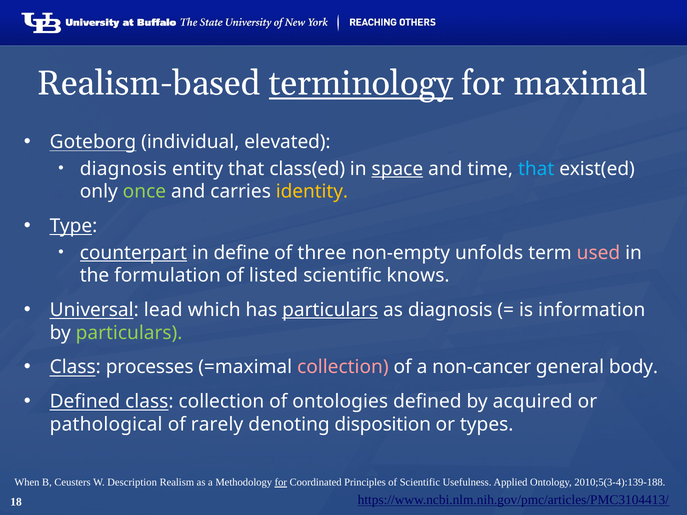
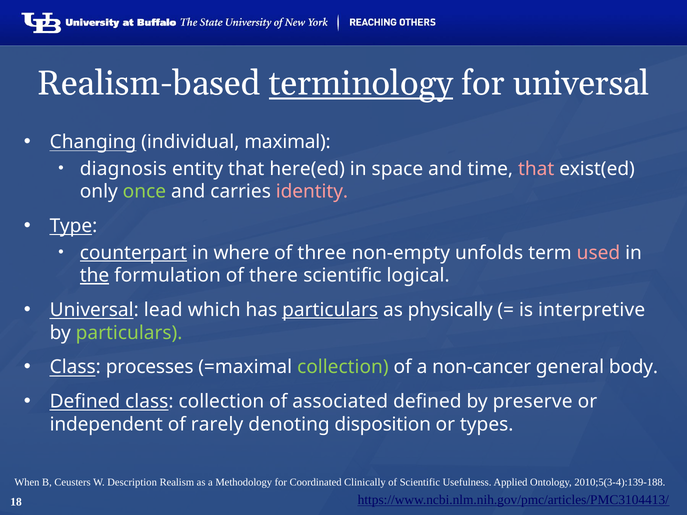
for maximal: maximal -> universal
Goteborg: Goteborg -> Changing
elevated: elevated -> maximal
class(ed: class(ed -> here(ed
space underline: present -> none
that at (536, 169) colour: light blue -> pink
identity colour: yellow -> pink
define: define -> where
the underline: none -> present
listed: listed -> there
knows: knows -> logical
as diagnosis: diagnosis -> physically
information: information -> interpretive
collection at (343, 367) colour: pink -> light green
ontologies: ontologies -> associated
acquired: acquired -> preserve
pathological: pathological -> independent
for at (281, 483) underline: present -> none
Principles: Principles -> Clinically
